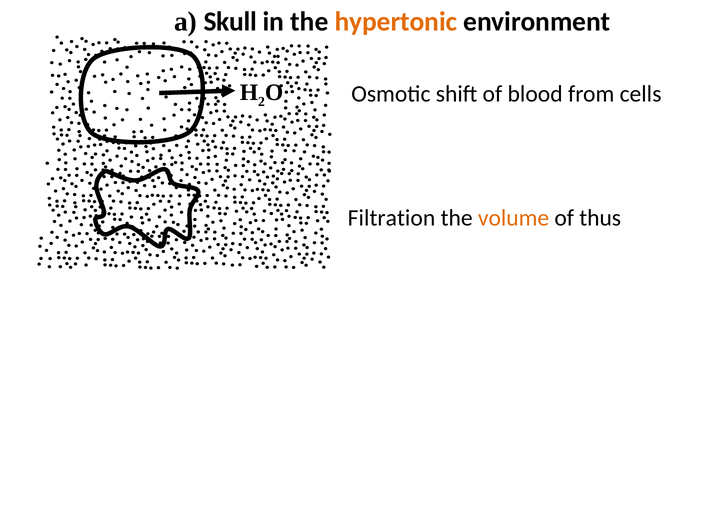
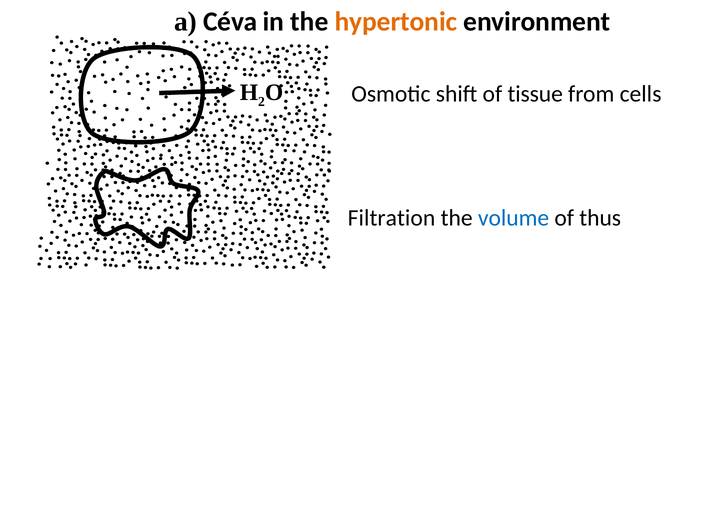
Skull: Skull -> Céva
blood: blood -> tissue
volume colour: orange -> blue
